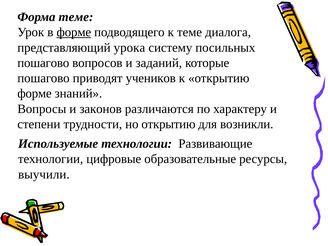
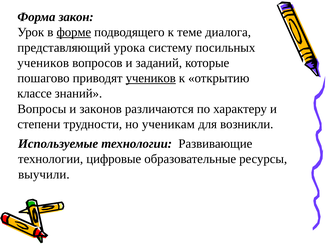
Форма теме: теме -> закон
пошагово at (43, 63): пошагово -> учеников
учеников at (151, 78) underline: none -> present
форме at (34, 94): форме -> классе
но открытию: открытию -> ученикам
